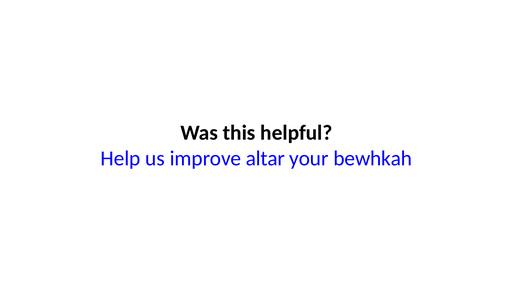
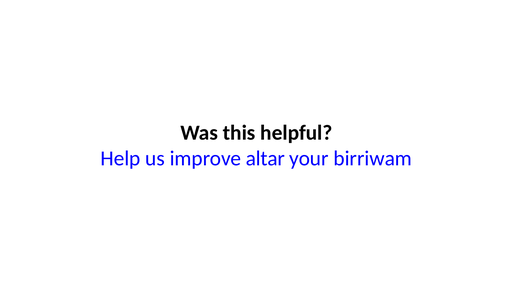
bewhkah: bewhkah -> birriwam
